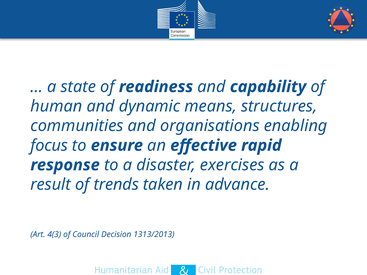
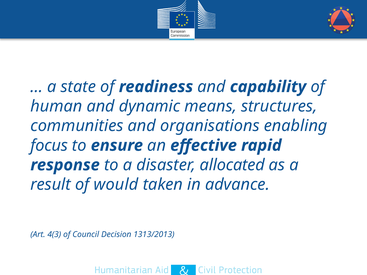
exercises: exercises -> allocated
trends: trends -> would
